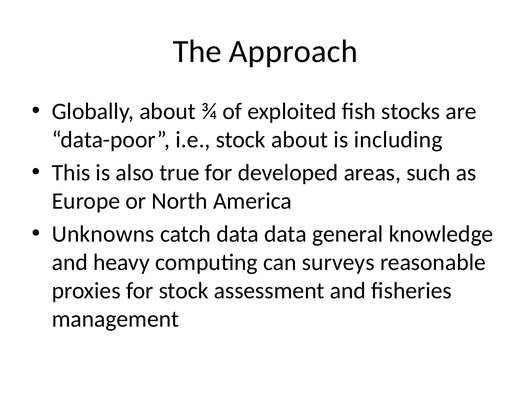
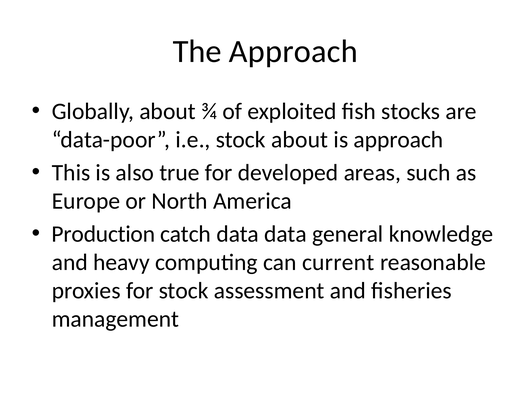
is including: including -> approach
Unknowns: Unknowns -> Production
surveys: surveys -> current
